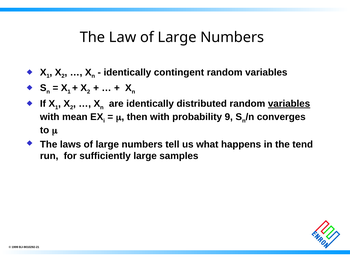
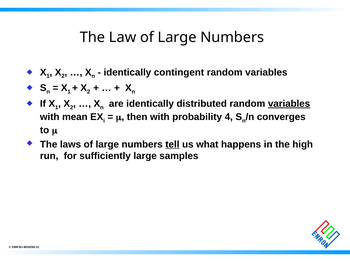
9: 9 -> 4
tell underline: none -> present
tend: tend -> high
